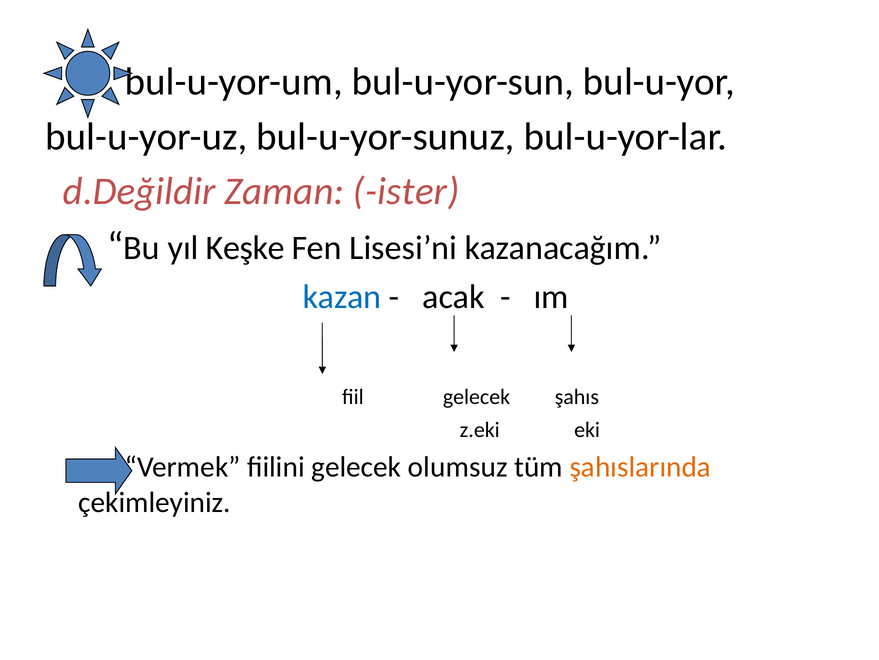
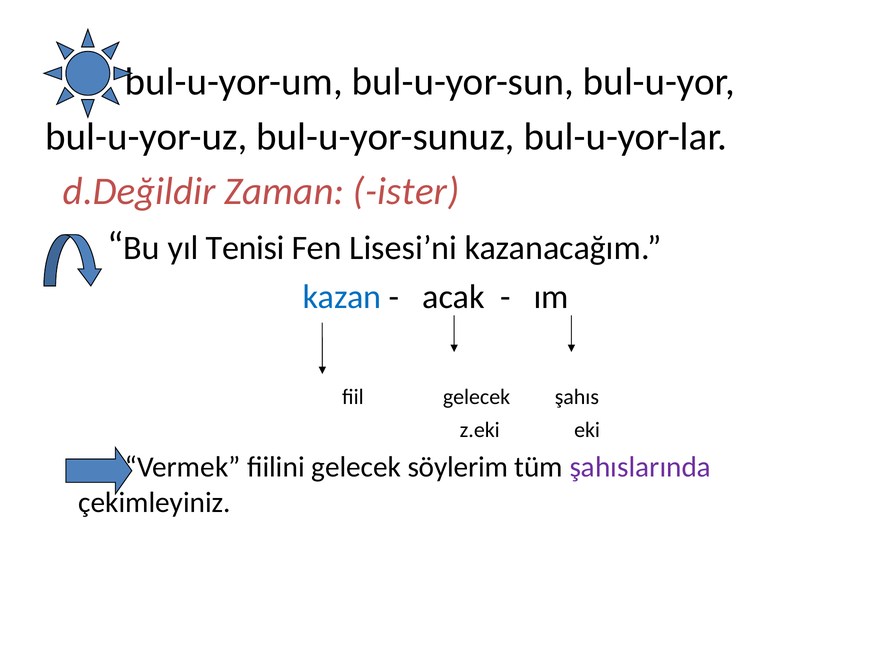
Keşke: Keşke -> Tenisi
olumsuz: olumsuz -> söylerim
şahıslarında colour: orange -> purple
